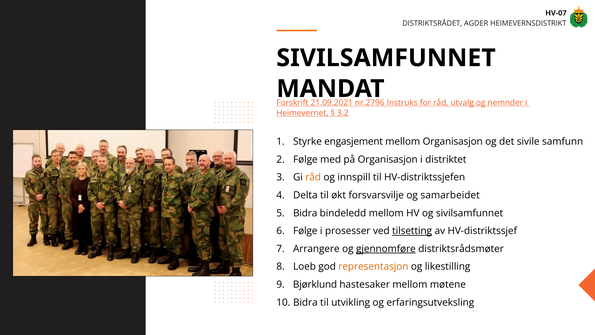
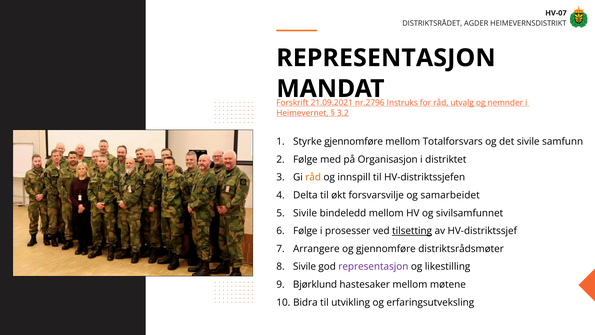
SIVILSAMFUNNET at (386, 58): SIVILSAMFUNNET -> REPRESENTASJON
Styrke engasjement: engasjement -> gjennomføre
mellom Organisasjon: Organisasjon -> Totalforsvars
Bidra at (305, 213): Bidra -> Sivile
gjennomføre at (386, 249) underline: present -> none
Loeb at (304, 266): Loeb -> Sivile
representasjon at (373, 266) colour: orange -> purple
